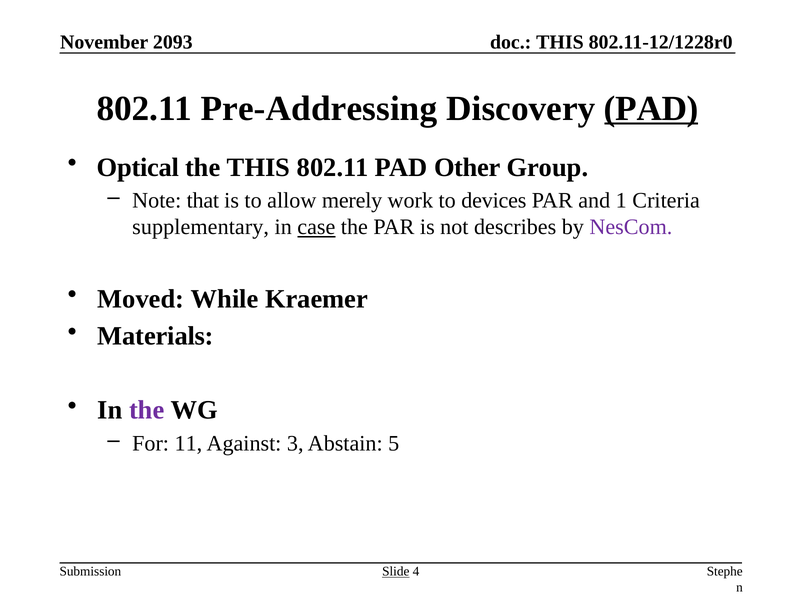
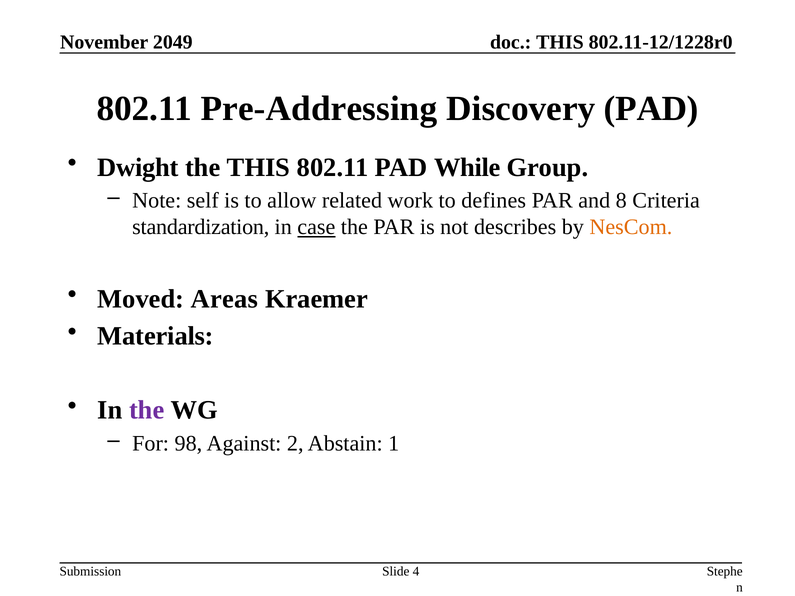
2093: 2093 -> 2049
PAD at (651, 108) underline: present -> none
Optical: Optical -> Dwight
Other: Other -> While
that: that -> self
merely: merely -> related
devices: devices -> defines
1: 1 -> 8
supplementary: supplementary -> standardization
NesCom colour: purple -> orange
While: While -> Areas
11: 11 -> 98
3: 3 -> 2
5: 5 -> 1
Slide underline: present -> none
